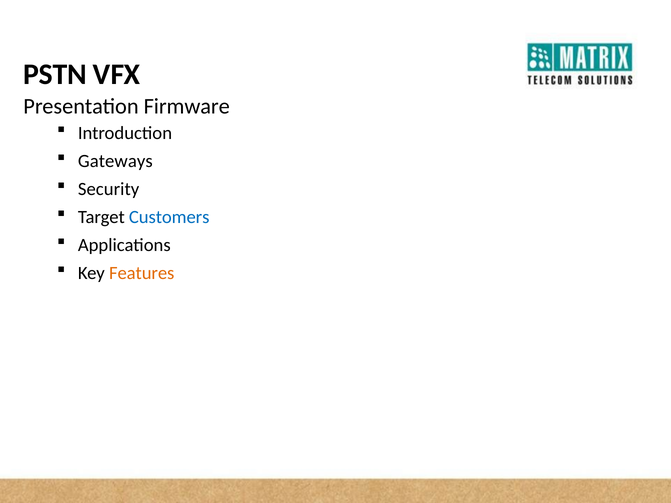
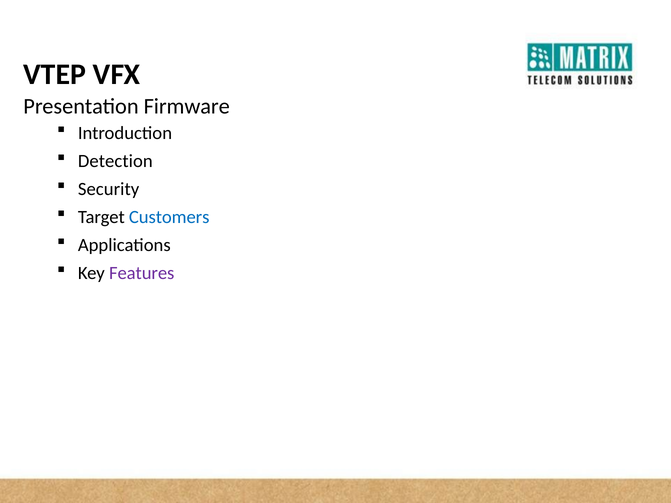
PSTN: PSTN -> VTEP
Gateways: Gateways -> Detection
Features colour: orange -> purple
